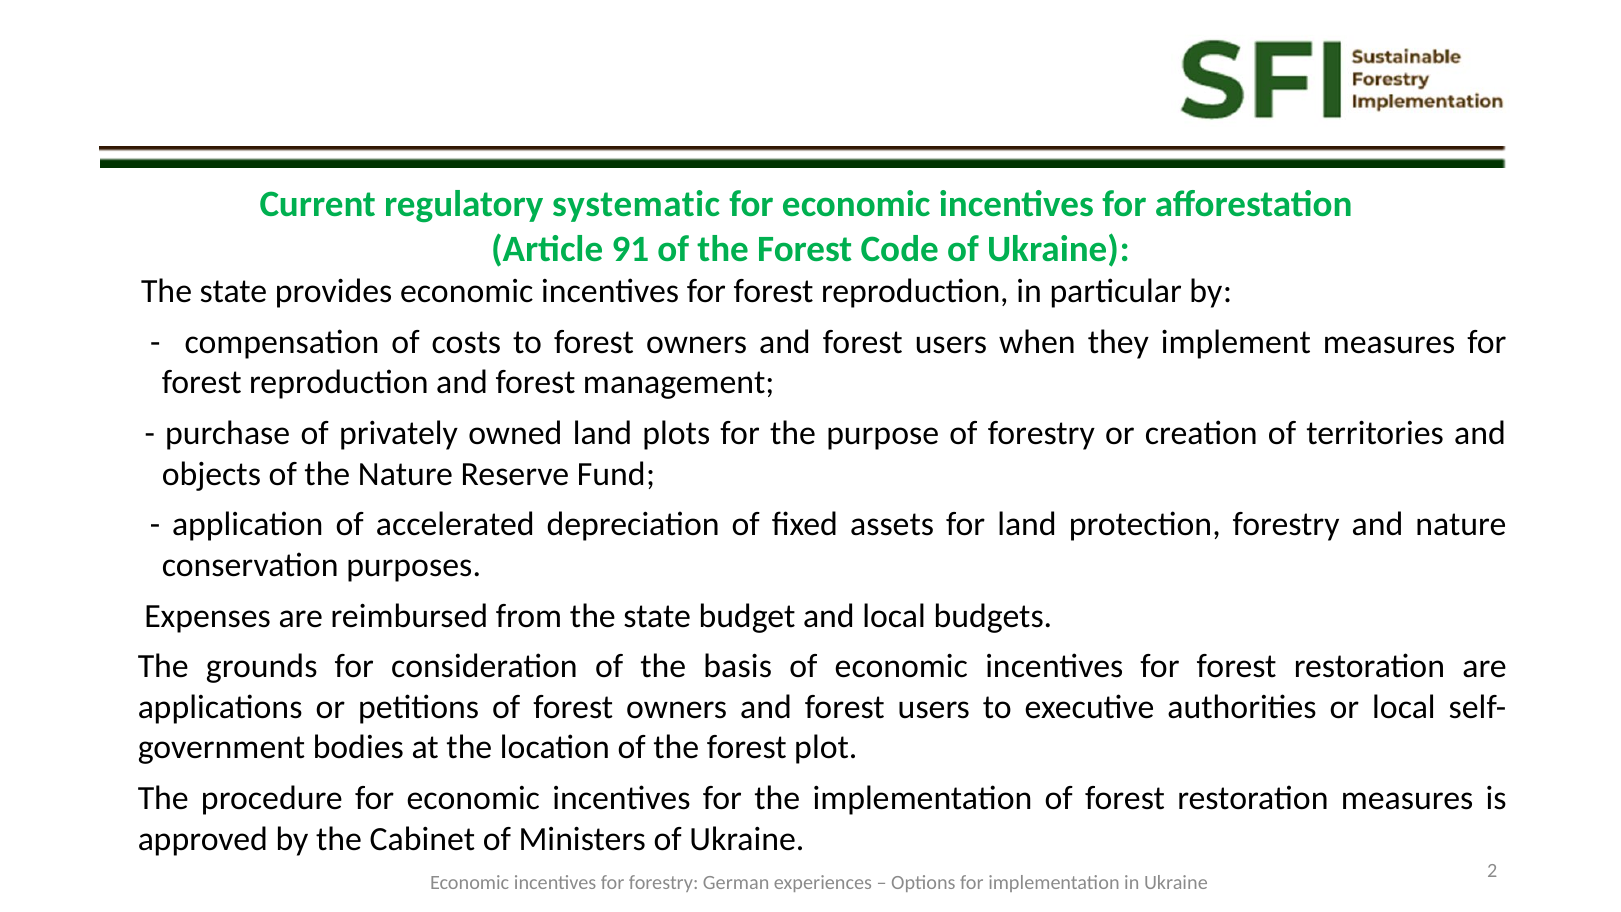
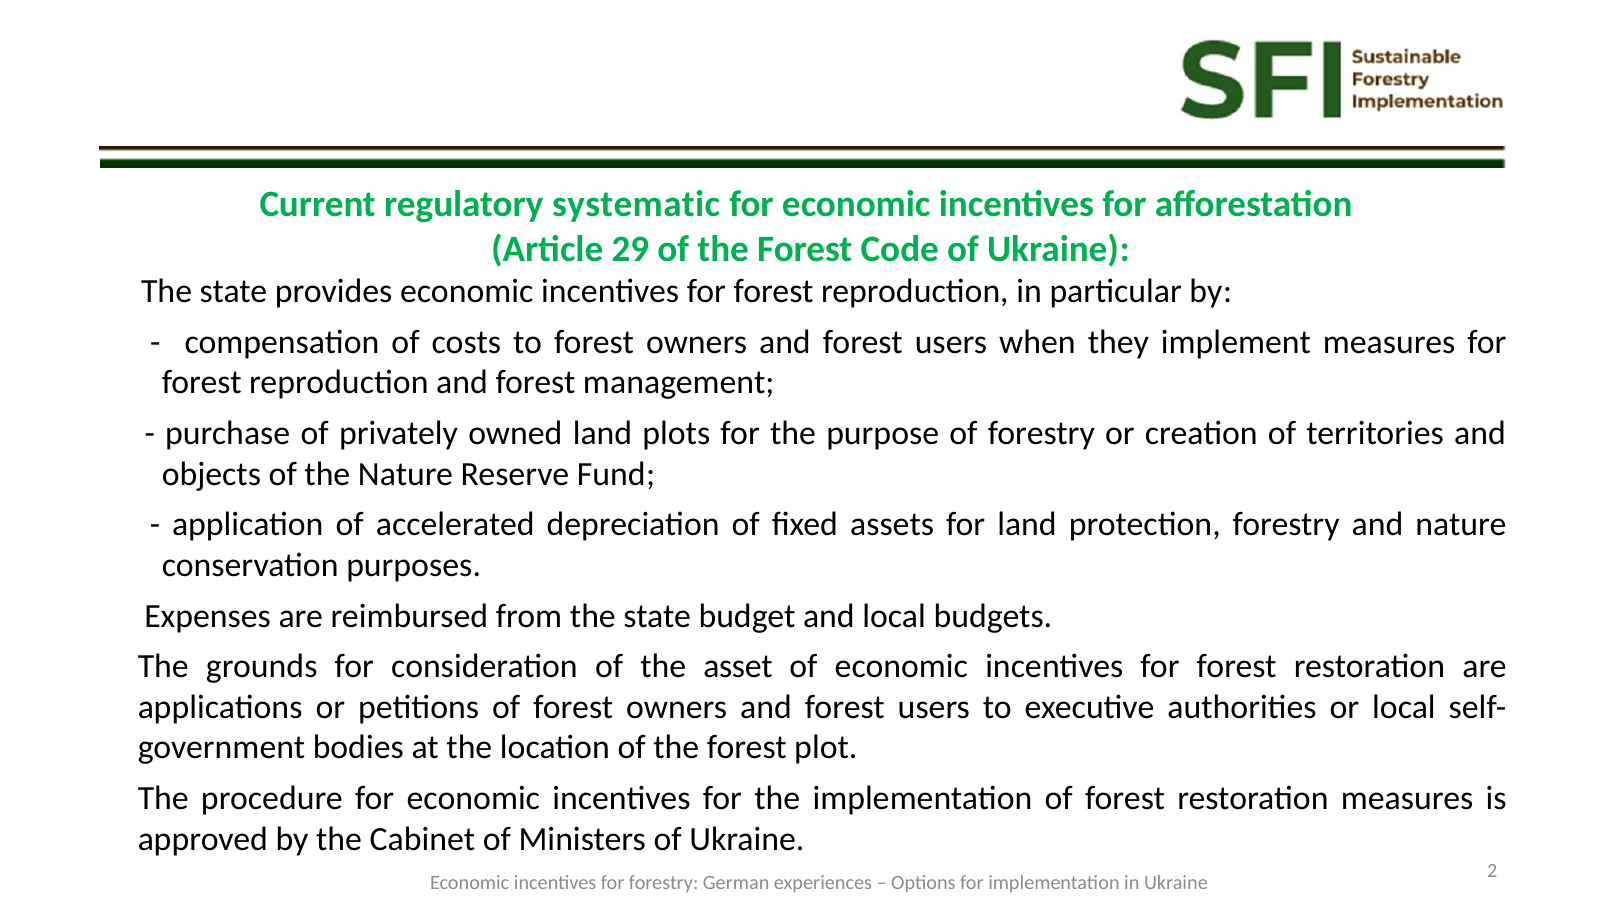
91: 91 -> 29
basis: basis -> asset
